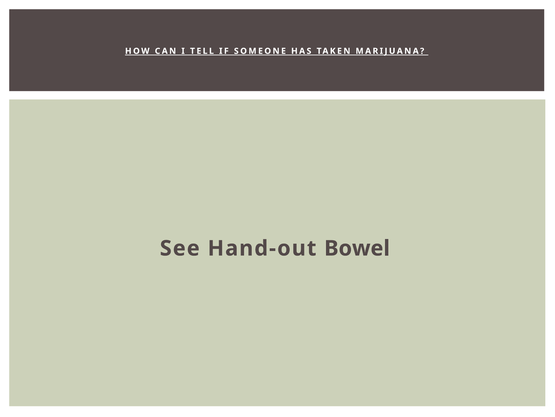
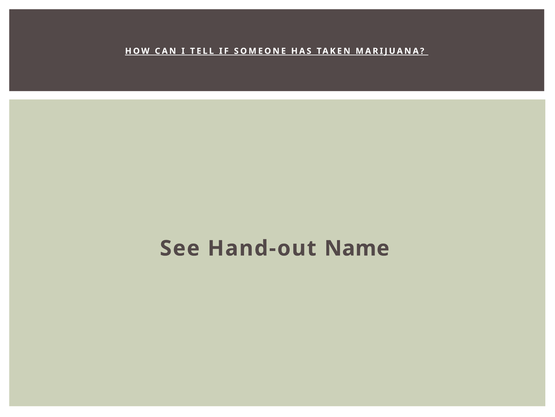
Bowel: Bowel -> Name
